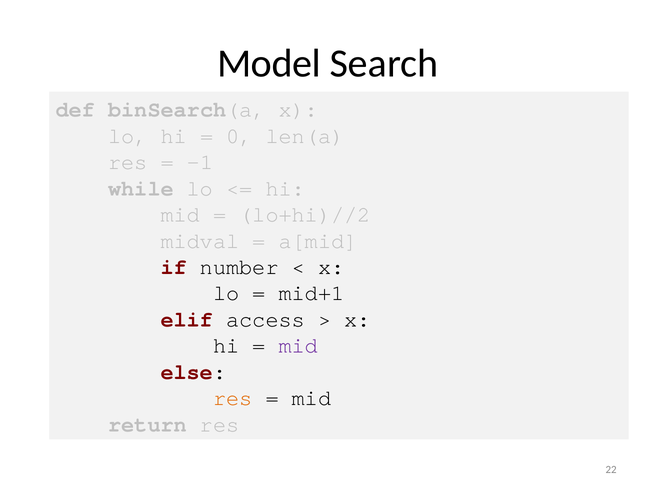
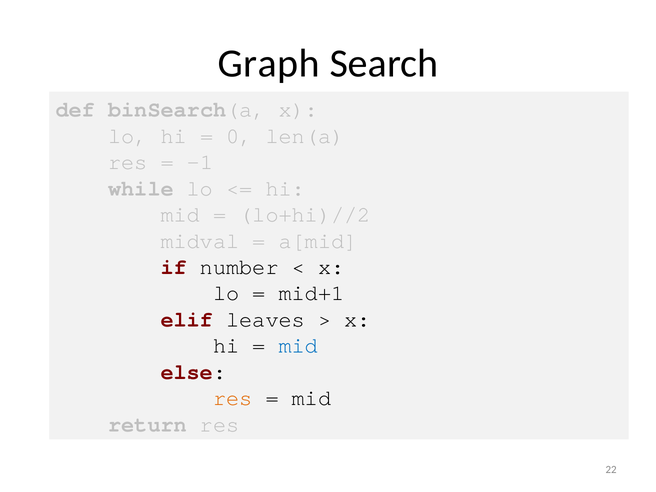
Model: Model -> Graph
access: access -> leaves
mid at (298, 346) colour: purple -> blue
